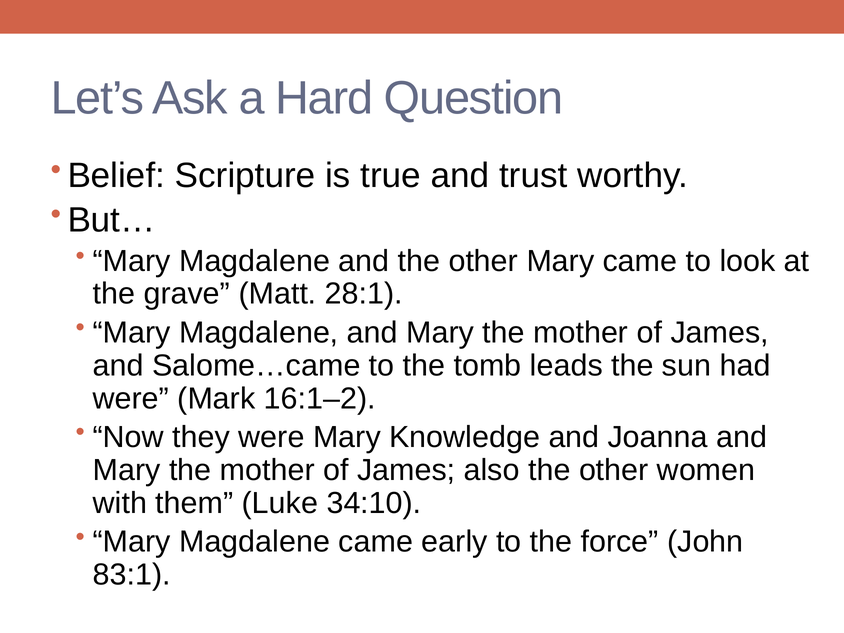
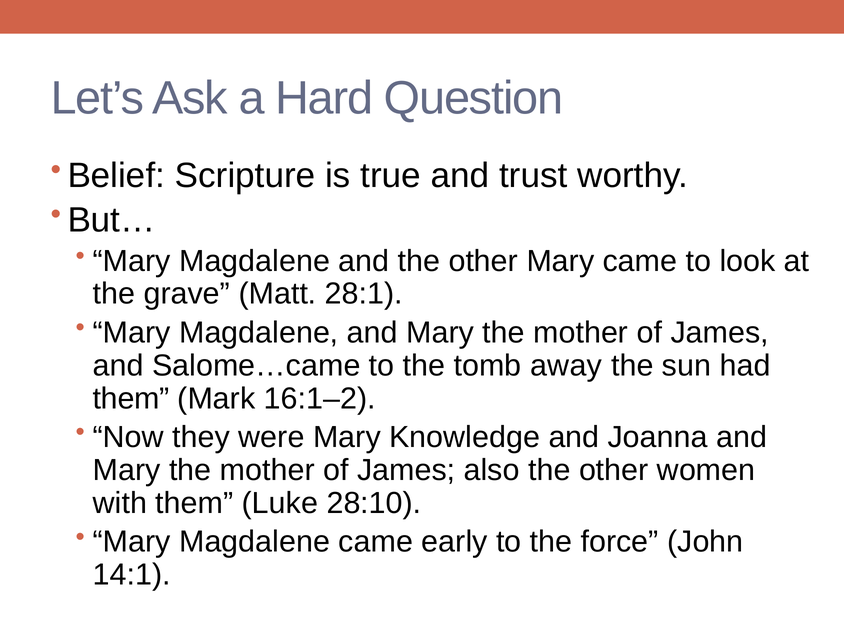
leads: leads -> away
were at (131, 398): were -> them
34:10: 34:10 -> 28:10
83:1: 83:1 -> 14:1
